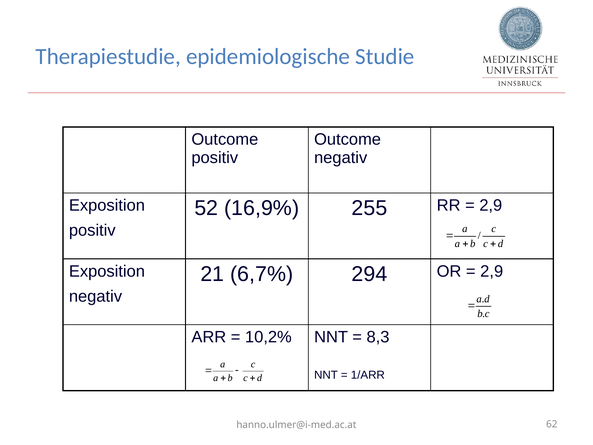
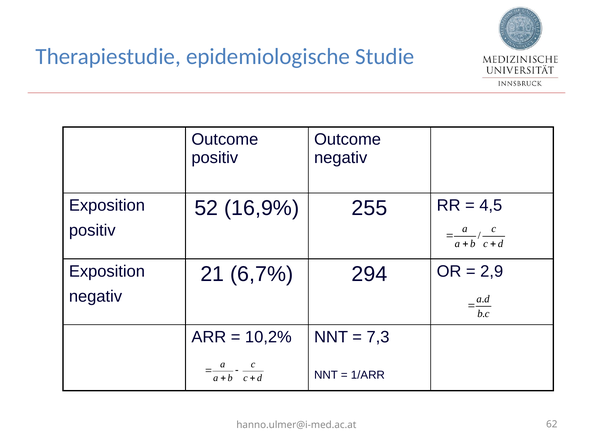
2,9 at (491, 205): 2,9 -> 4,5
8,3: 8,3 -> 7,3
